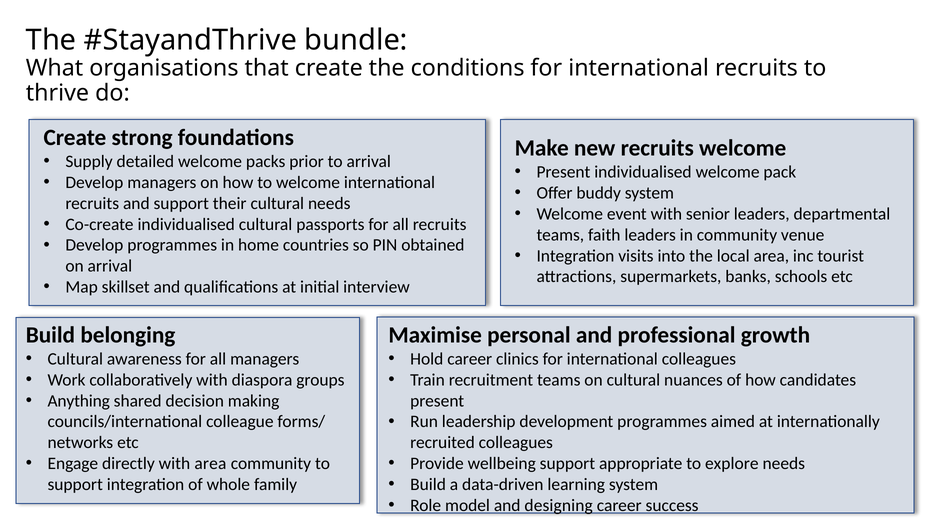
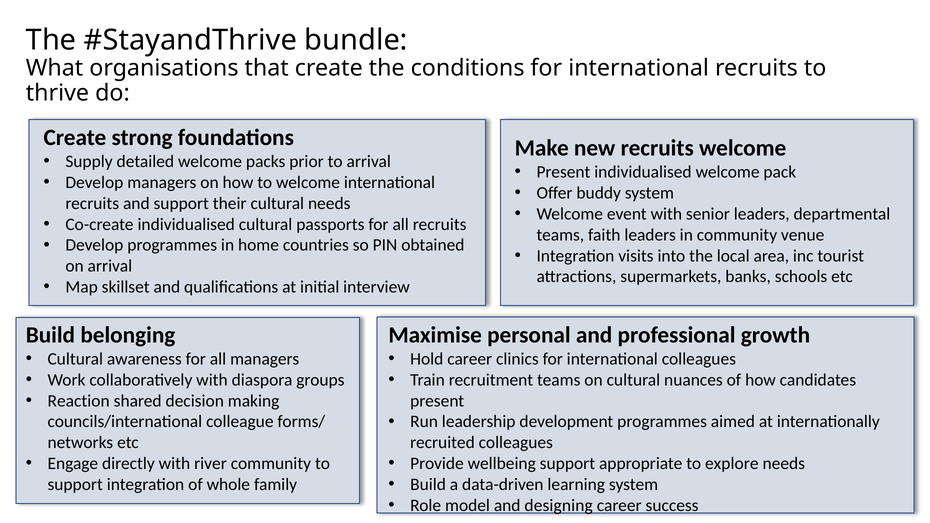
Anything: Anything -> Reaction
with area: area -> river
